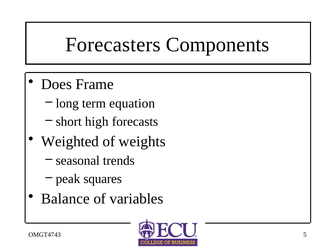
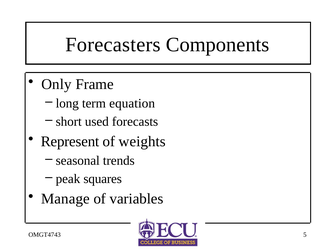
Does: Does -> Only
high: high -> used
Weighted: Weighted -> Represent
Balance: Balance -> Manage
